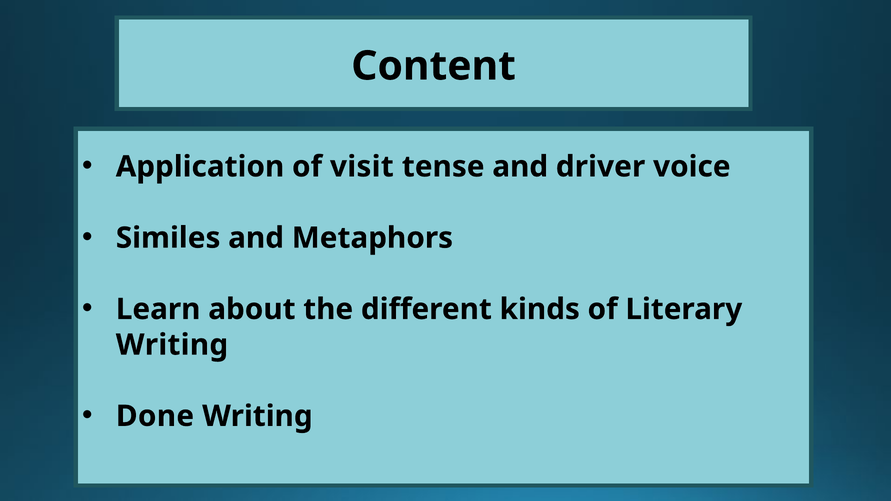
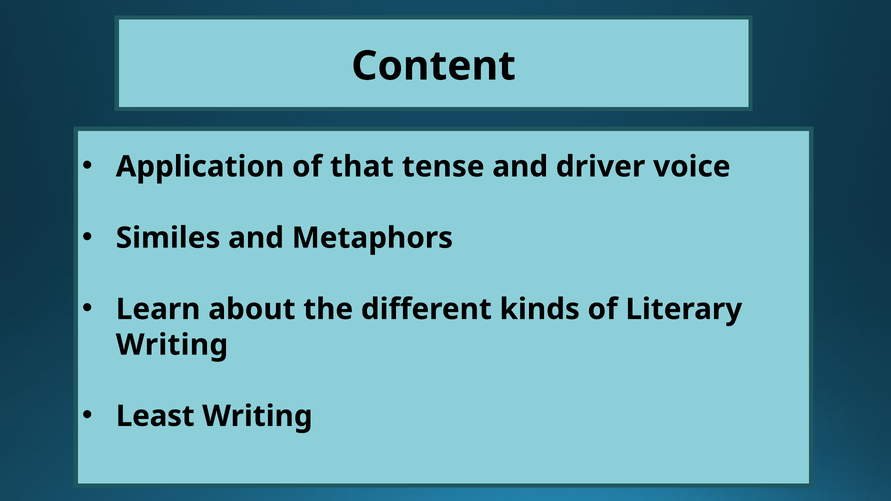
visit: visit -> that
Done: Done -> Least
